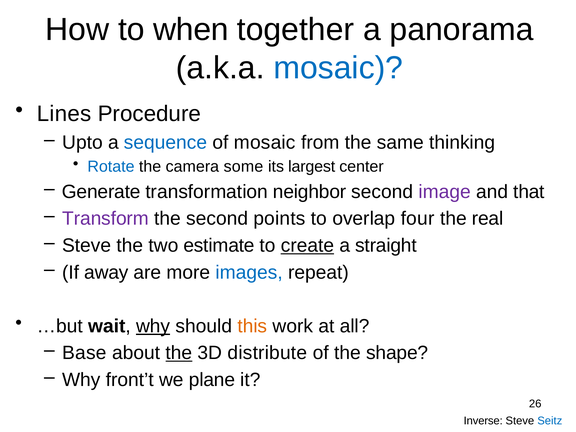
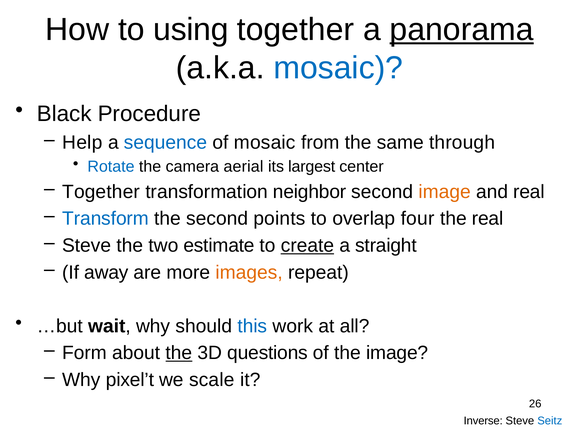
when: when -> using
panorama underline: none -> present
Lines: Lines -> Black
Upto: Upto -> Help
thinking: thinking -> through
some: some -> aerial
Generate at (101, 192): Generate -> Together
image at (445, 192) colour: purple -> orange
and that: that -> real
Transform colour: purple -> blue
images colour: blue -> orange
why at (153, 326) underline: present -> none
this colour: orange -> blue
Base: Base -> Form
distribute: distribute -> questions
the shape: shape -> image
front’t: front’t -> pixel’t
plane: plane -> scale
